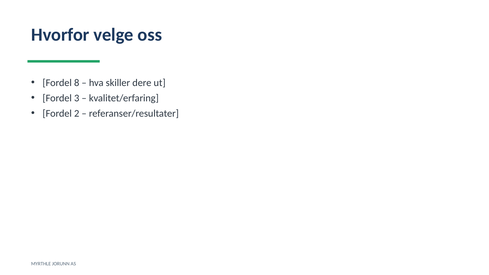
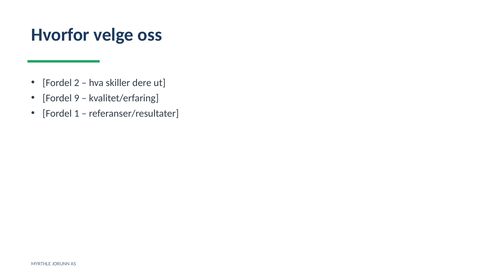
8: 8 -> 2
3: 3 -> 9
2: 2 -> 1
